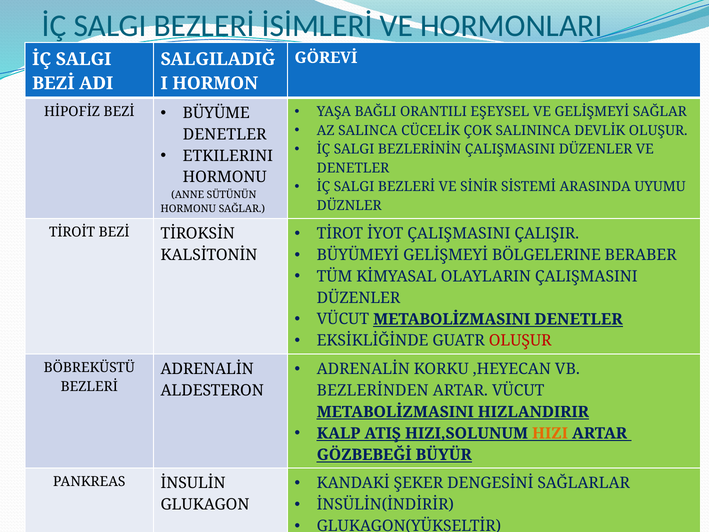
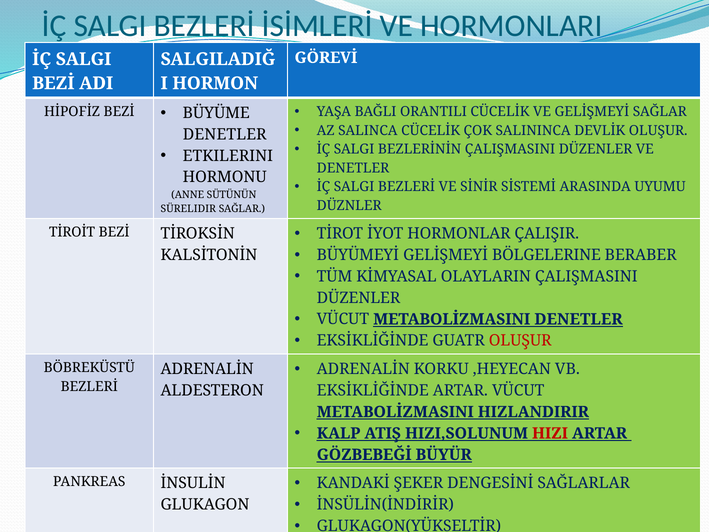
ORANTILI EŞEYSEL: EŞEYSEL -> CÜCELİK
HORMONU at (188, 209): HORMONU -> SÜRELIDIR
İYOT ÇALIŞMASINI: ÇALIŞMASINI -> HORMONLAR
BEZLERİNDEN at (373, 390): BEZLERİNDEN -> EKSİKLİĞİNDE
HIZI colour: orange -> red
